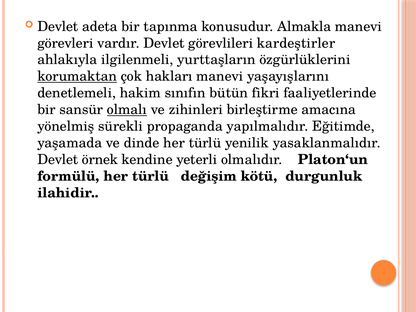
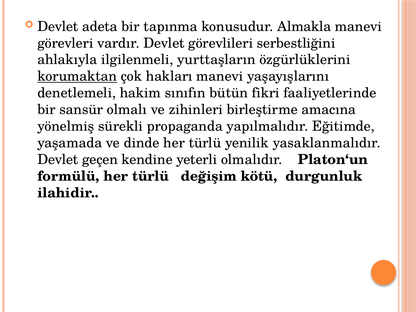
kardeştirler: kardeştirler -> serbestliğini
olmalı underline: present -> none
örnek: örnek -> geçen
